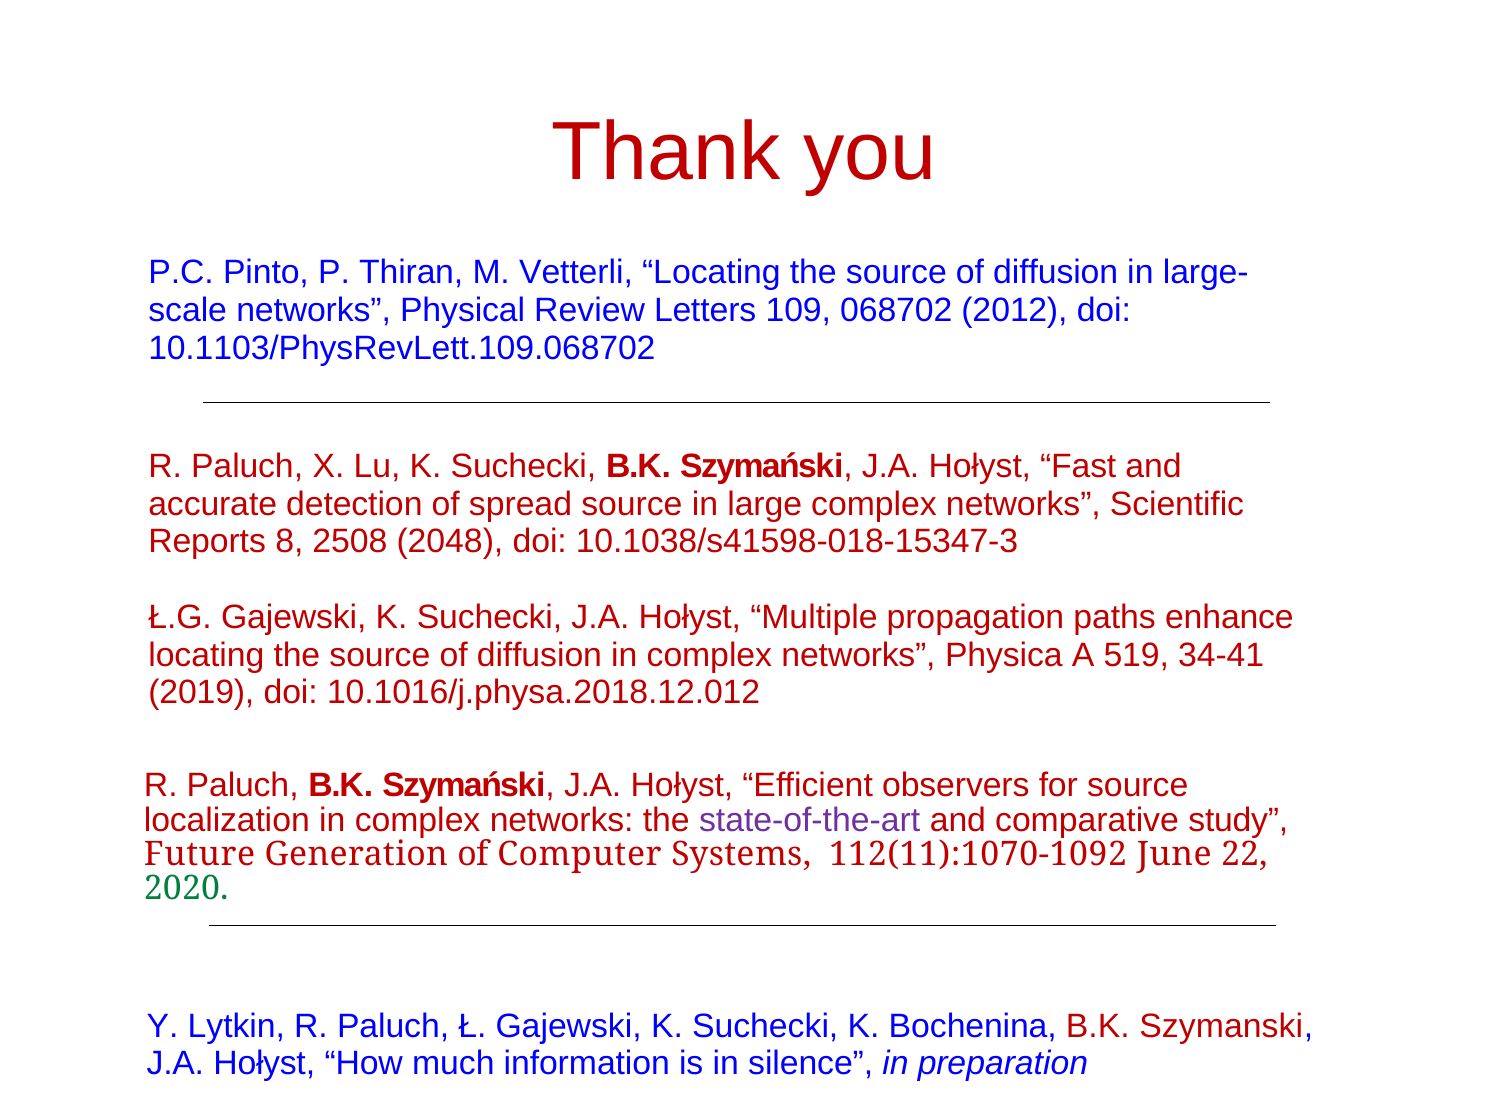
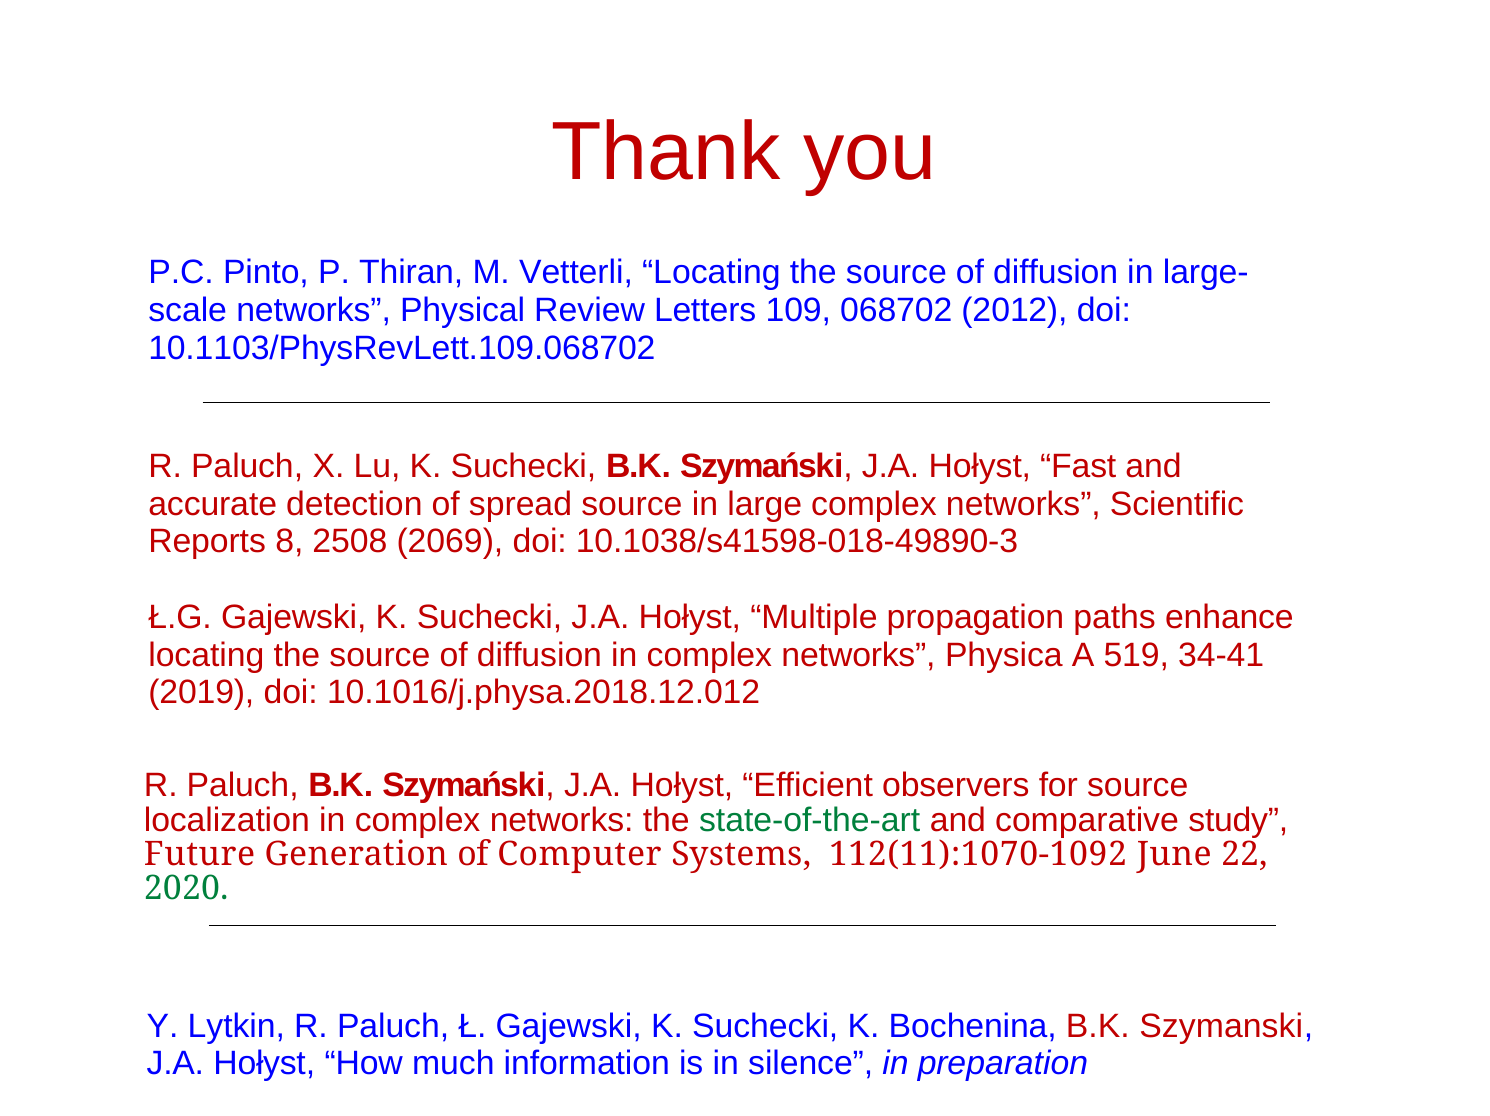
2048: 2048 -> 2069
10.1038/s41598-018-15347-3: 10.1038/s41598-018-15347-3 -> 10.1038/s41598-018-49890-3
state-of-the-art colour: purple -> green
